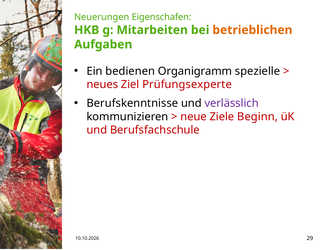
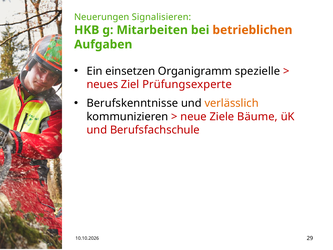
Eigenschafen: Eigenschafen -> Signalisieren
bedienen: bedienen -> einsetzen
verlässlich colour: purple -> orange
Beginn: Beginn -> Bäume
